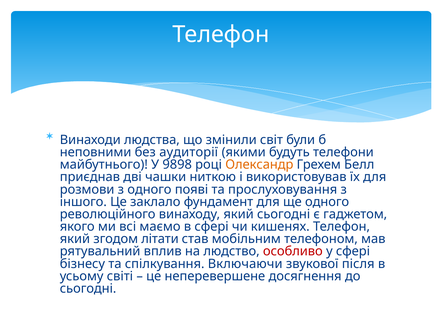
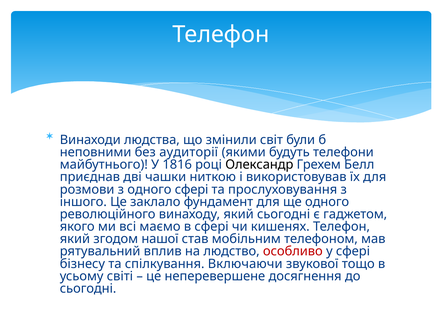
9898: 9898 -> 1816
Олександр colour: orange -> black
одного появі: появі -> сфері
літати: літати -> нашої
після: після -> тощо
